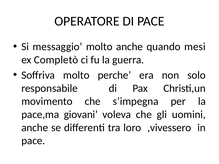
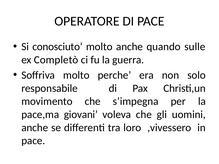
messaggio: messaggio -> conosciuto
mesi: mesi -> sulle
